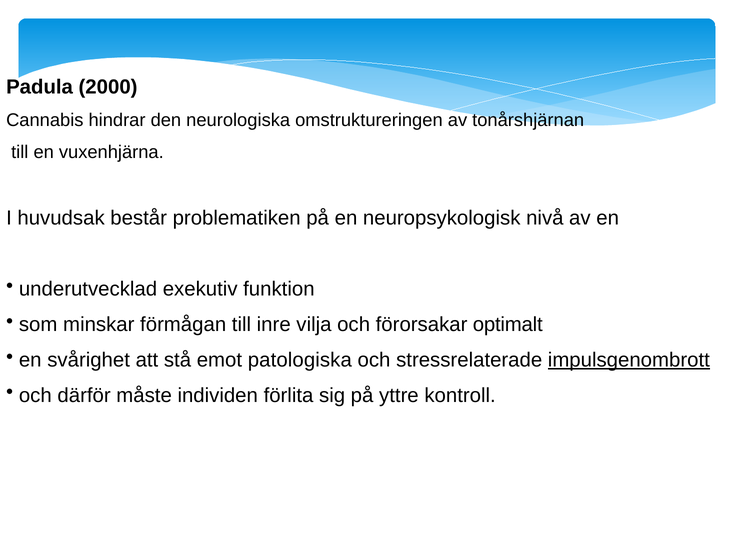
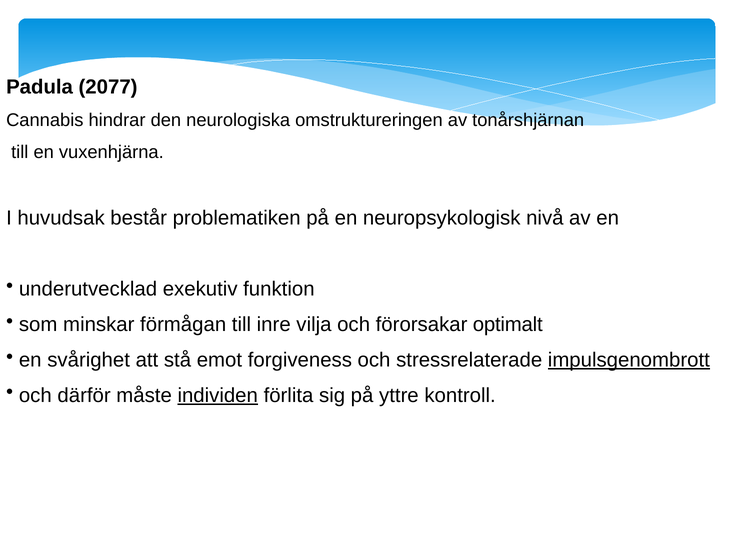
2000: 2000 -> 2077
patologiska: patologiska -> forgiveness
individen underline: none -> present
